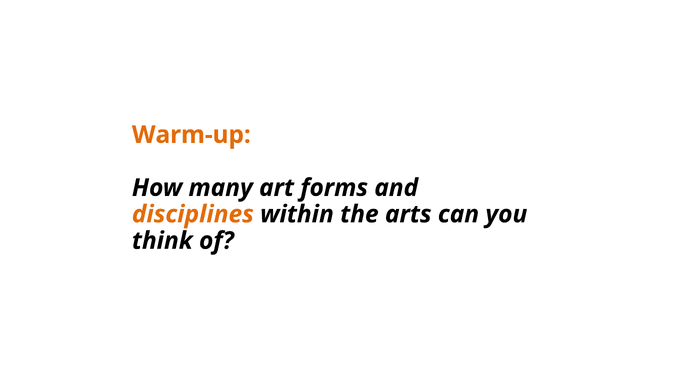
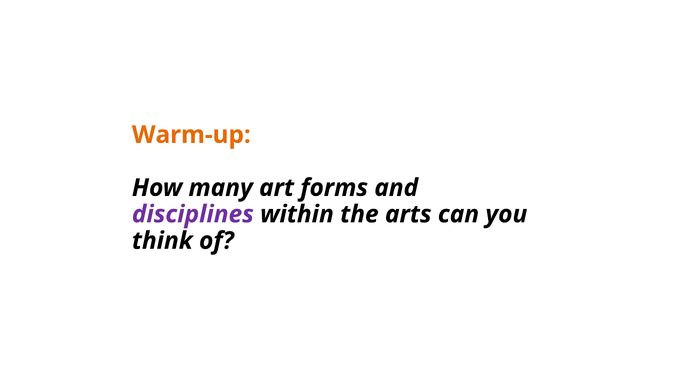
disciplines colour: orange -> purple
